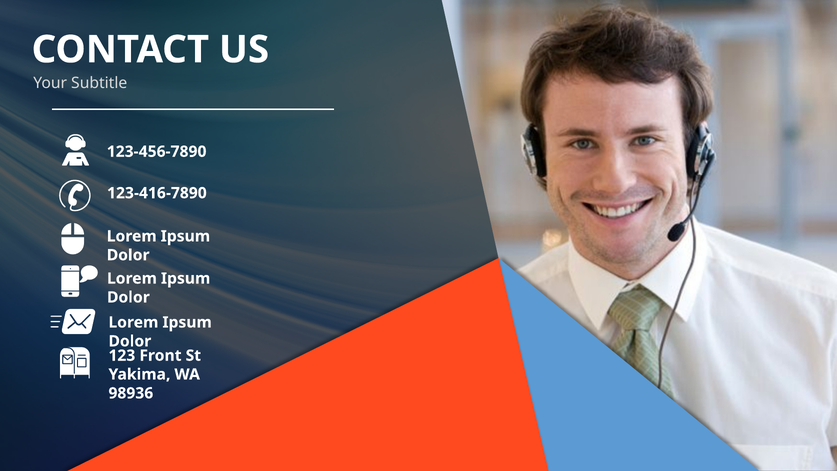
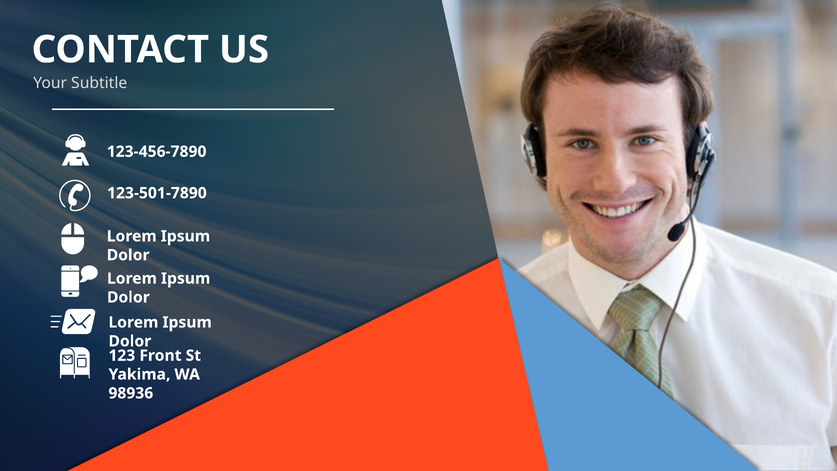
123-416-7890: 123-416-7890 -> 123-501-7890
